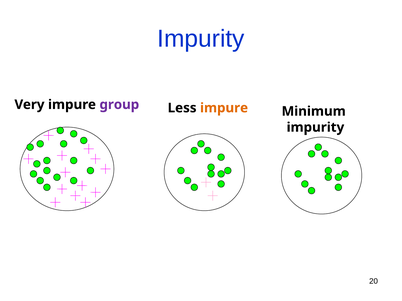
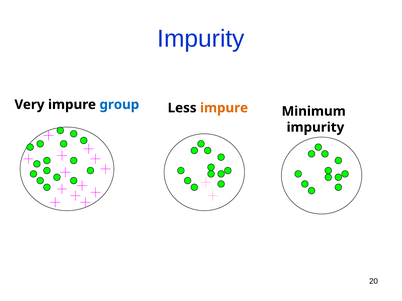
group colour: purple -> blue
